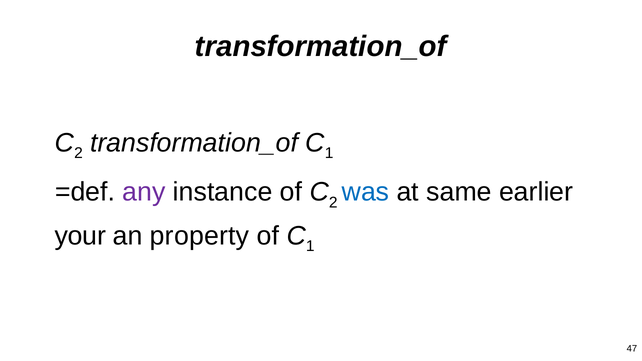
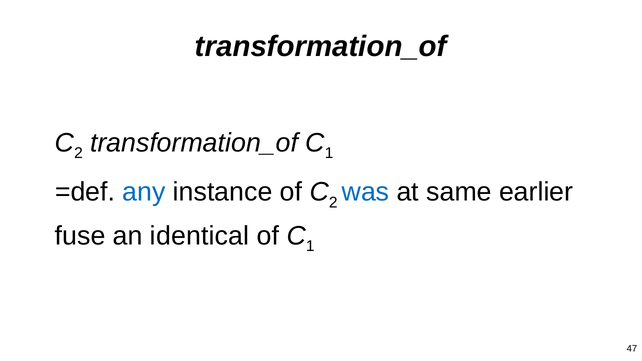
any colour: purple -> blue
your: your -> fuse
property: property -> identical
